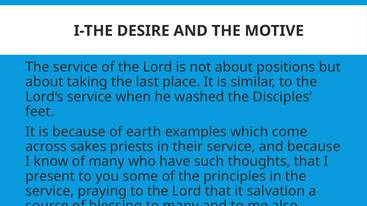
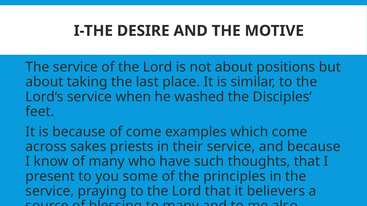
of earth: earth -> come
salvation: salvation -> believers
